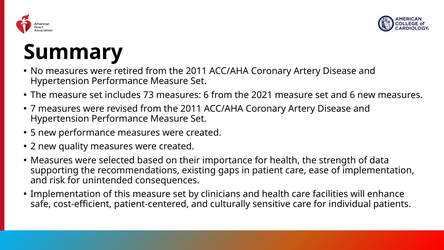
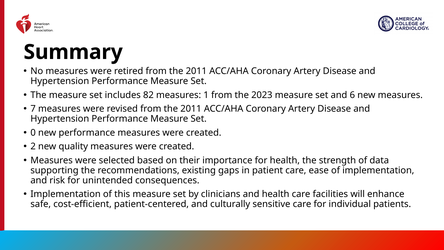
73: 73 -> 82
measures 6: 6 -> 1
2021: 2021 -> 2023
5: 5 -> 0
